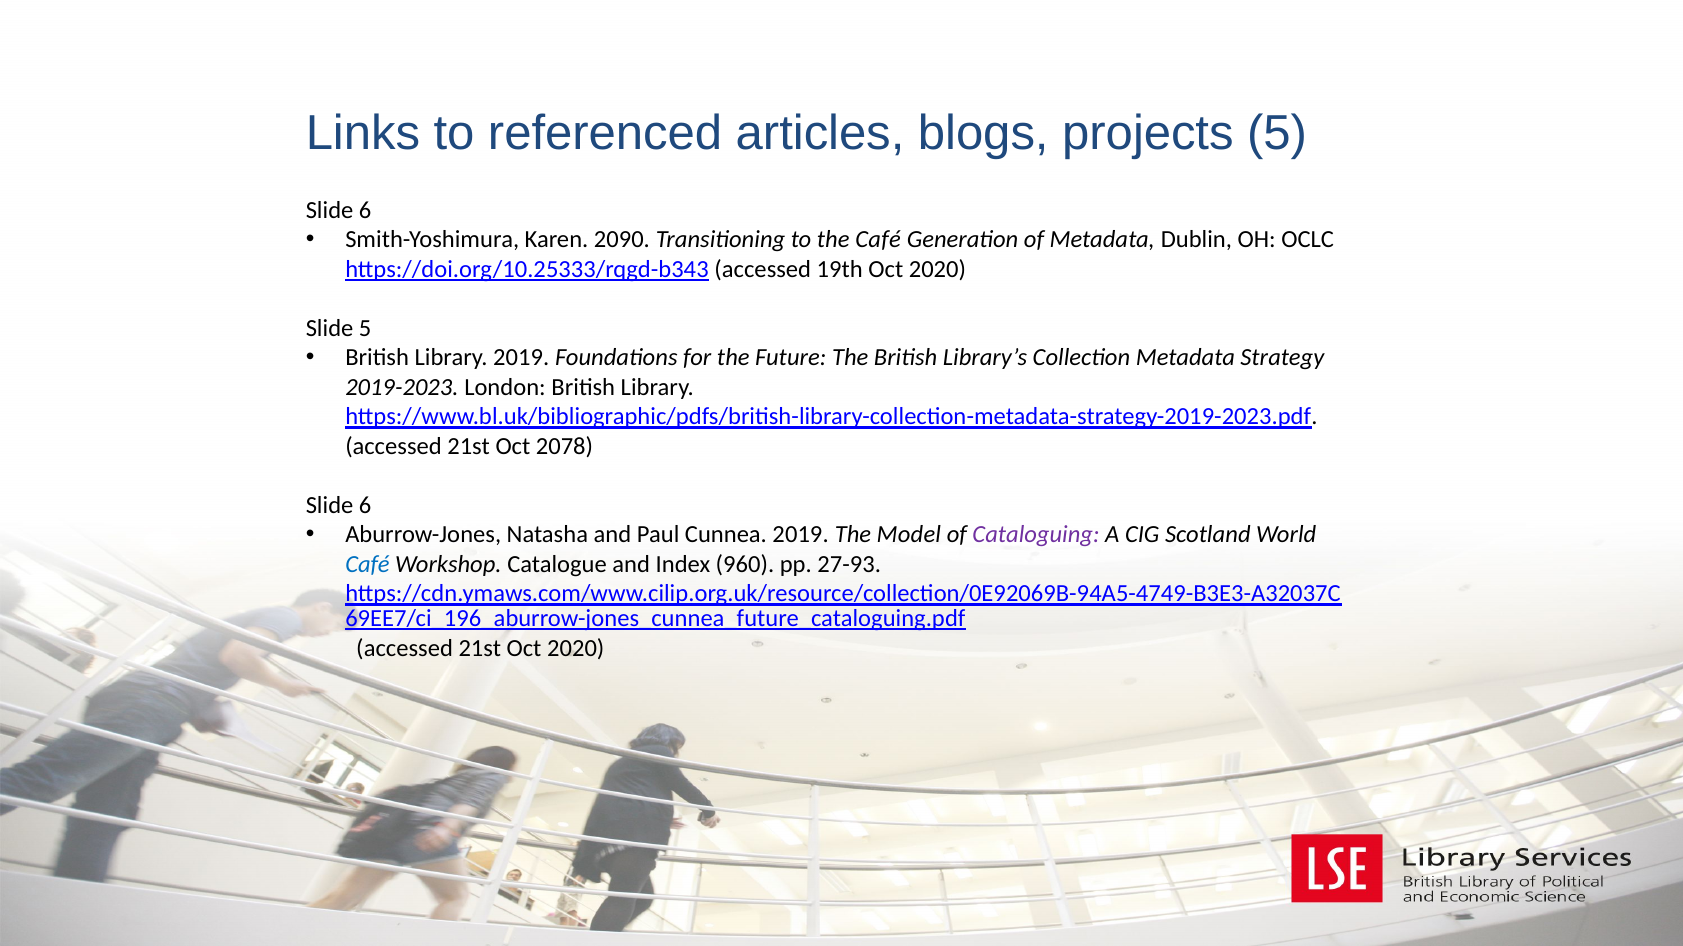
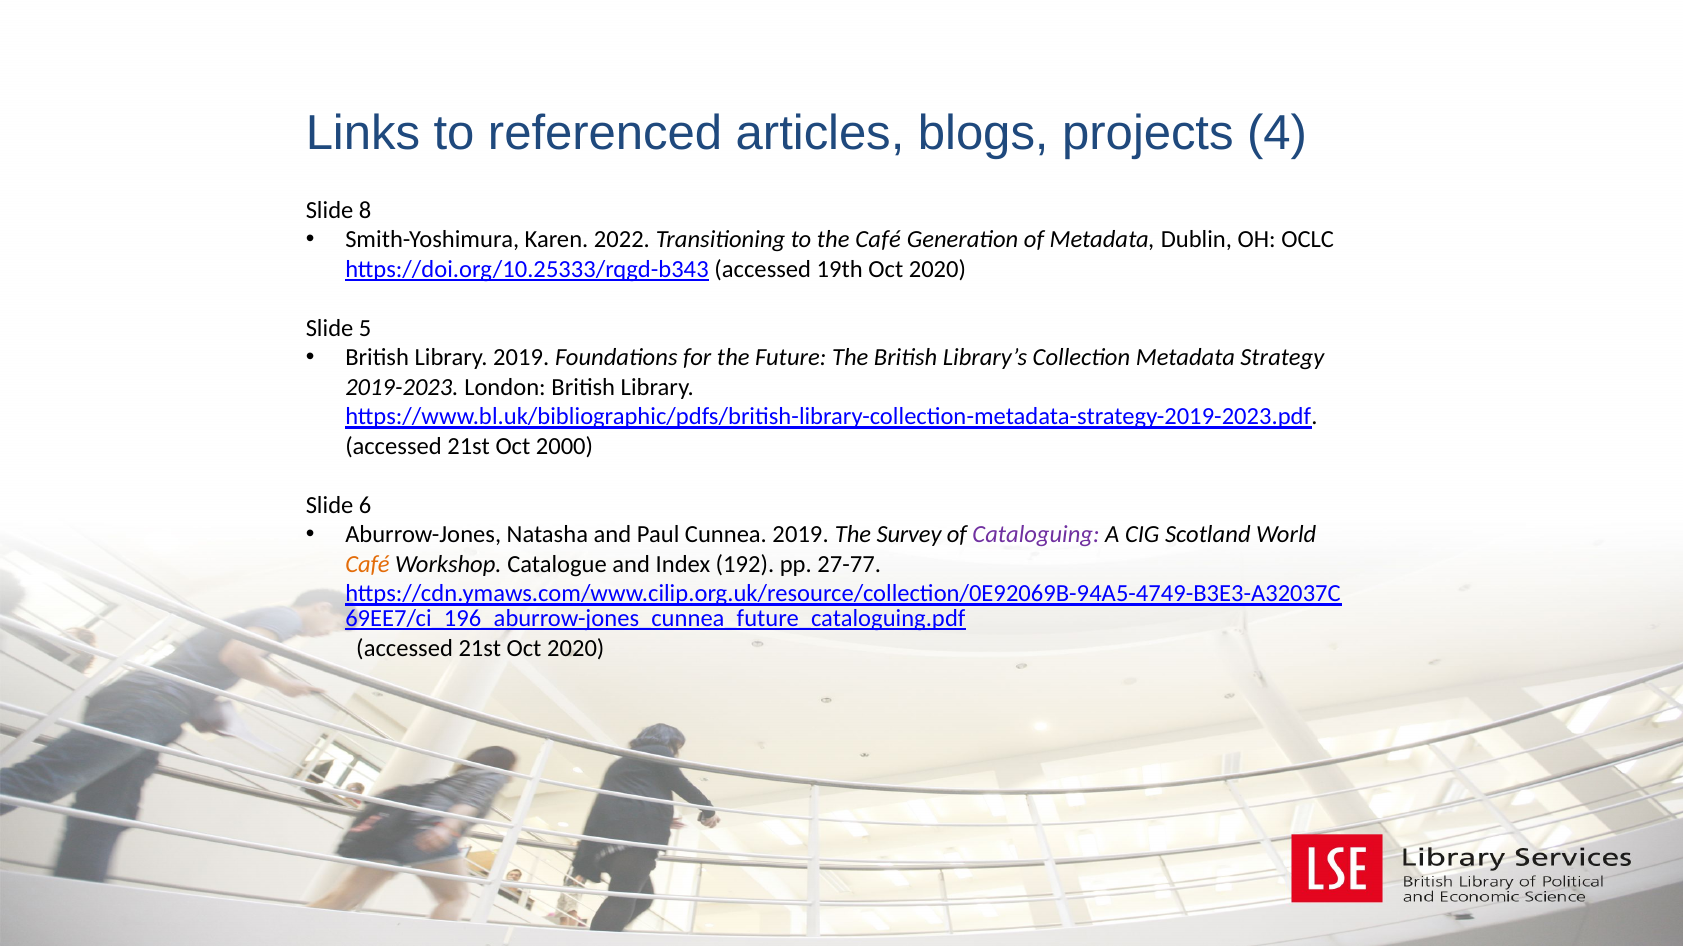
projects 5: 5 -> 4
6 at (365, 210): 6 -> 8
2090: 2090 -> 2022
2078: 2078 -> 2000
Model: Model -> Survey
Café at (367, 565) colour: blue -> orange
960: 960 -> 192
27-93: 27-93 -> 27-77
